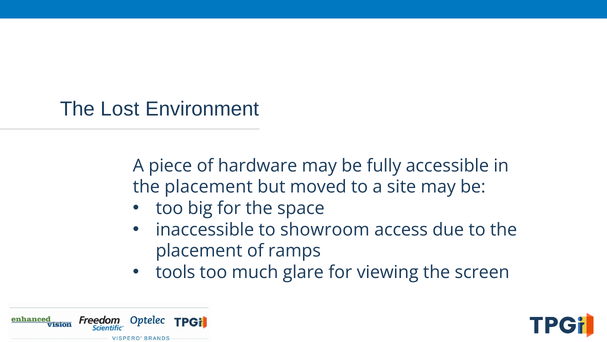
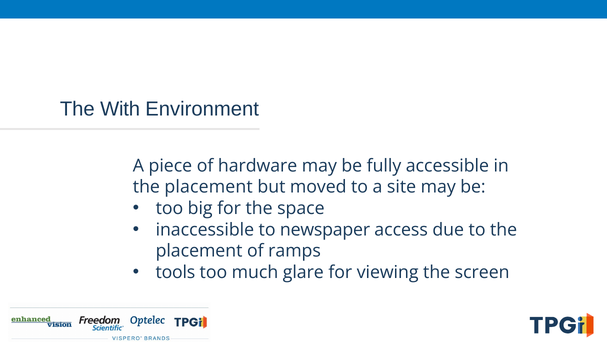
Lost: Lost -> With
showroom: showroom -> newspaper
